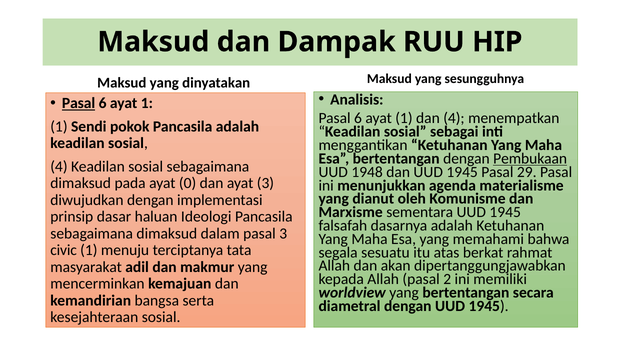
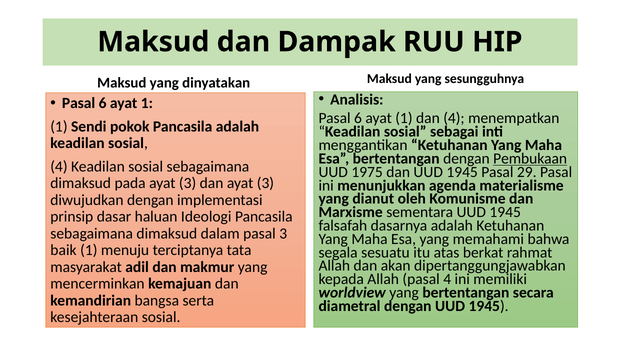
Pasal at (79, 103) underline: present -> none
1948: 1948 -> 1975
pada ayat 0: 0 -> 3
civic: civic -> baik
pasal 2: 2 -> 4
